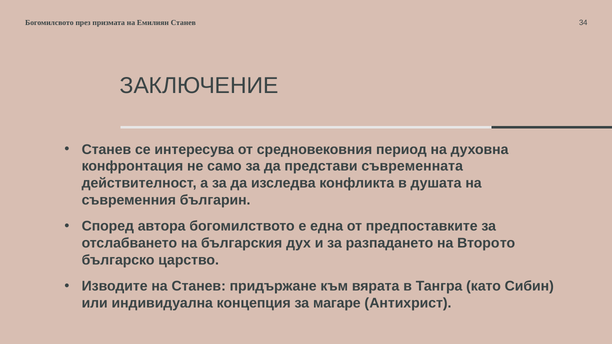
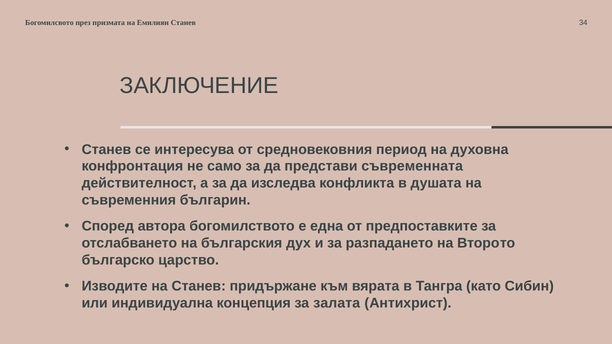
магаре: магаре -> залата
